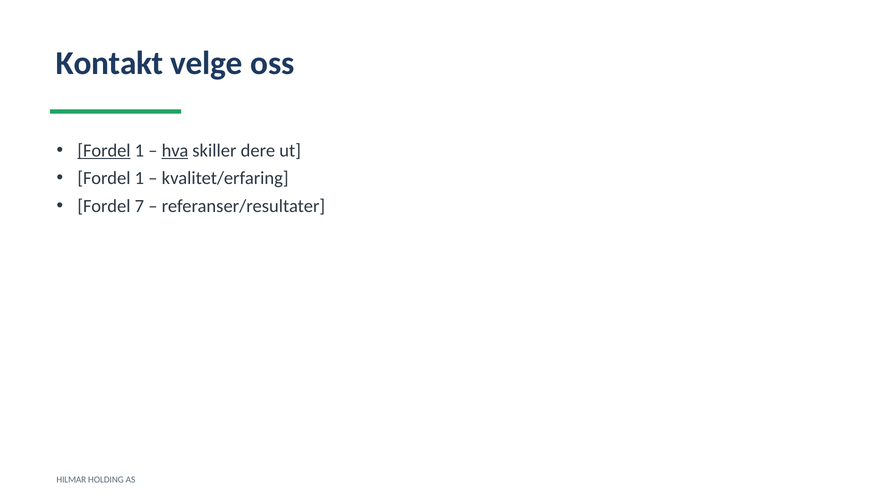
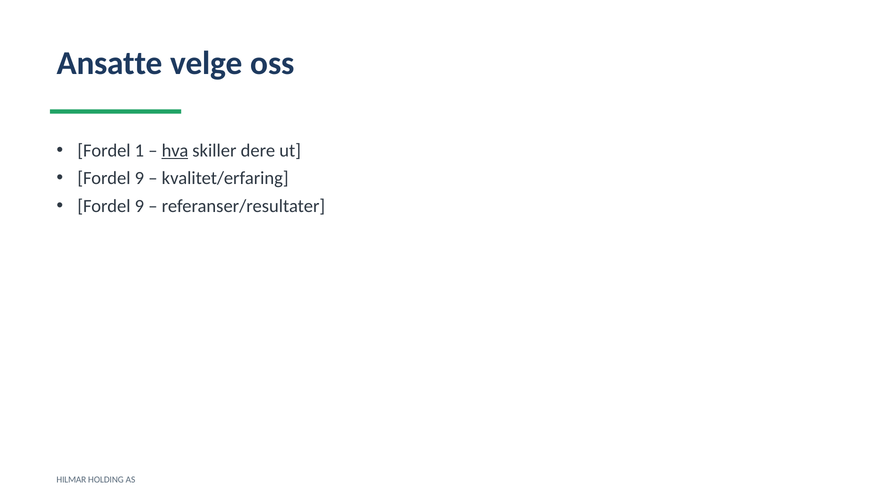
Kontakt: Kontakt -> Ansatte
Fordel at (104, 151) underline: present -> none
1 at (139, 178): 1 -> 9
7 at (139, 206): 7 -> 9
